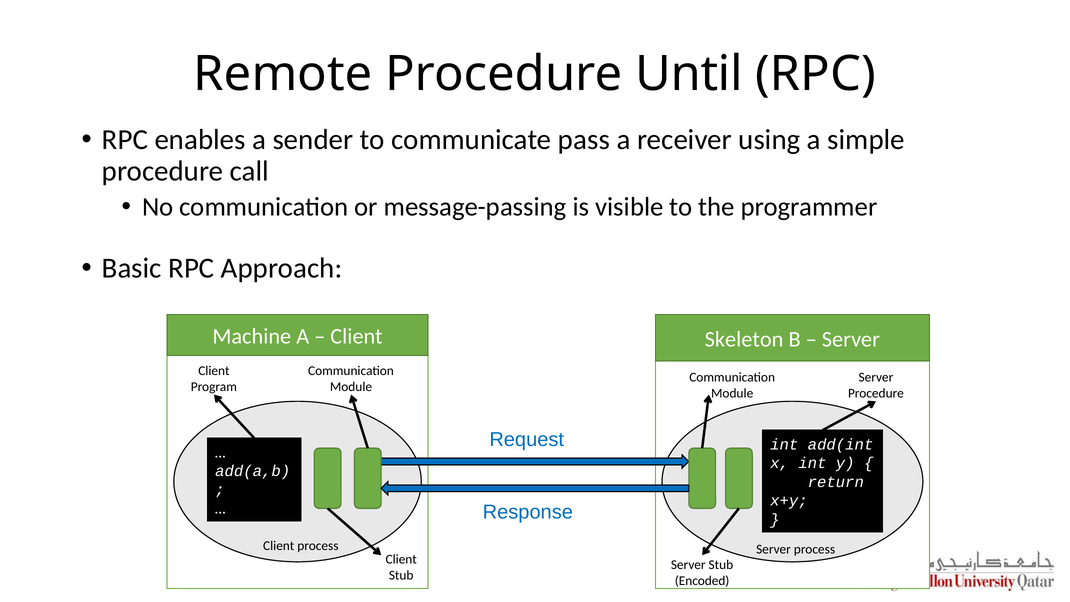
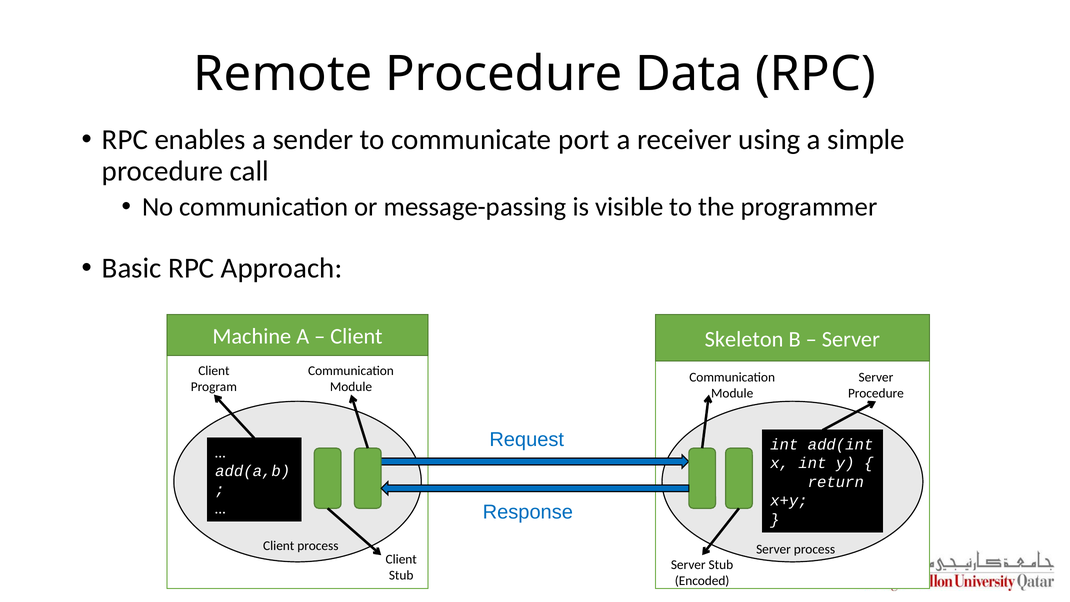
Until: Until -> Data
pass: pass -> port
